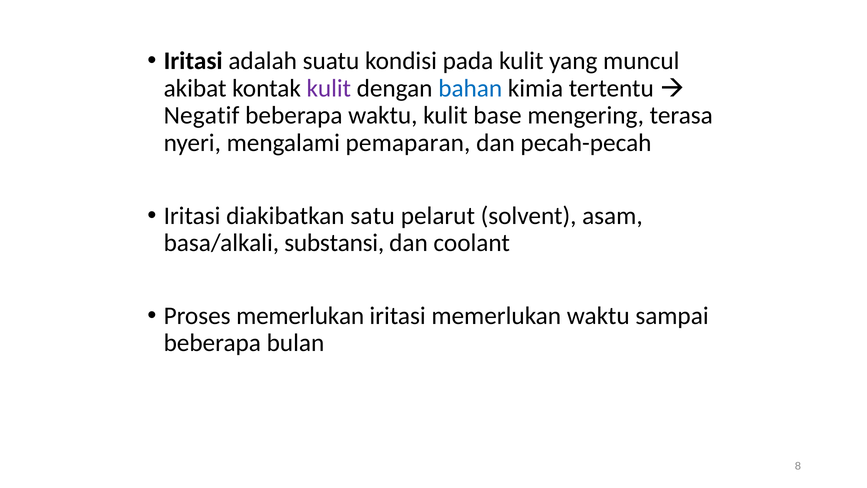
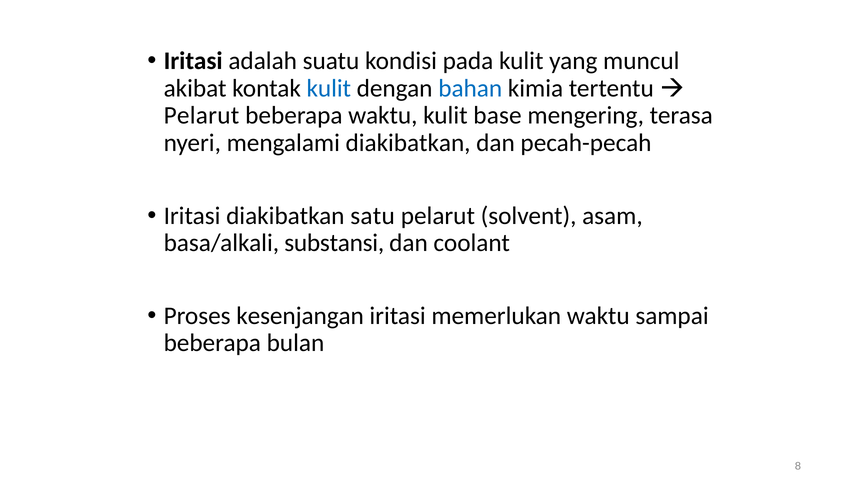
kulit at (329, 88) colour: purple -> blue
Negatif at (202, 116): Negatif -> Pelarut
mengalami pemaparan: pemaparan -> diakibatkan
Proses memerlukan: memerlukan -> kesenjangan
